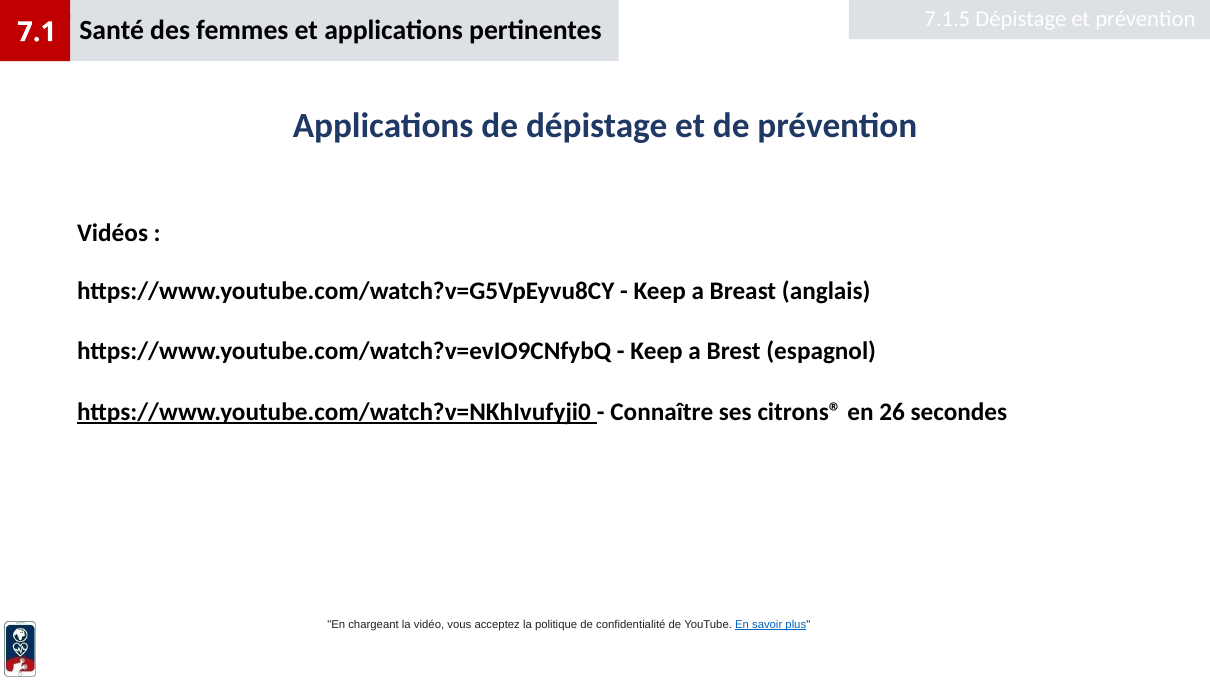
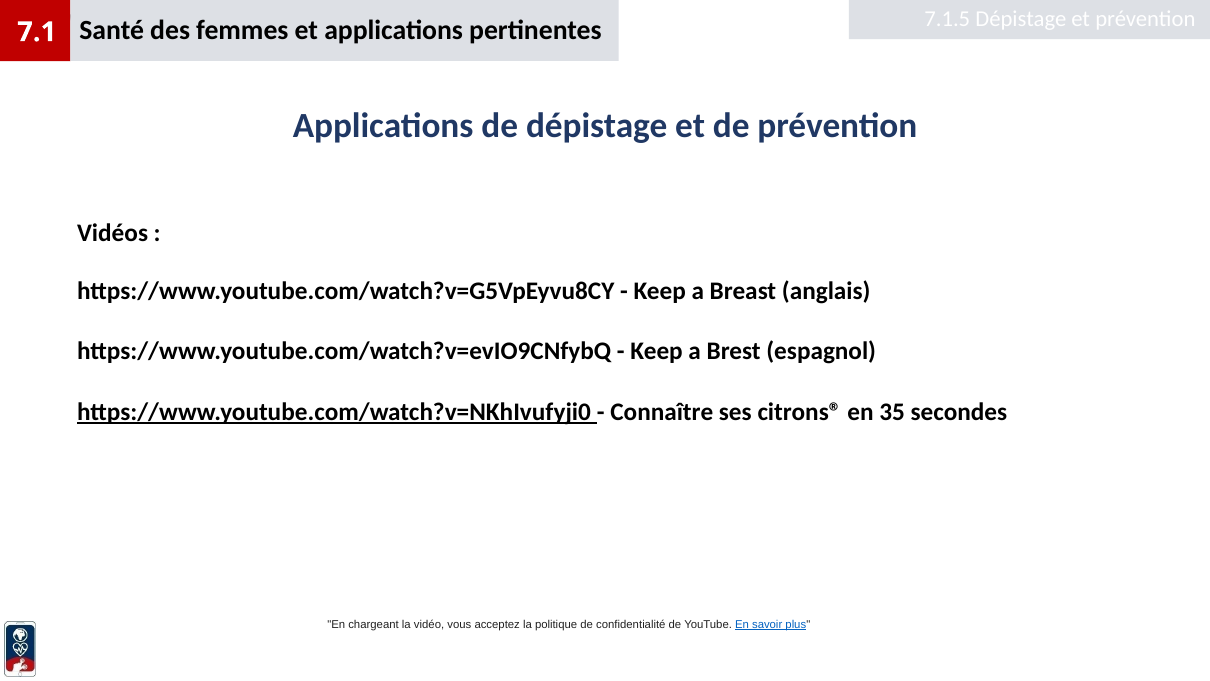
26: 26 -> 35
